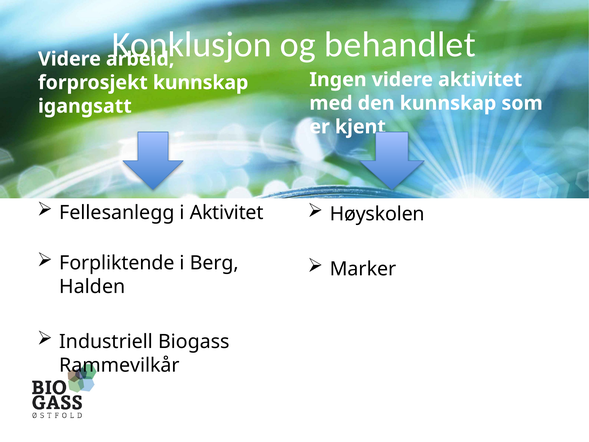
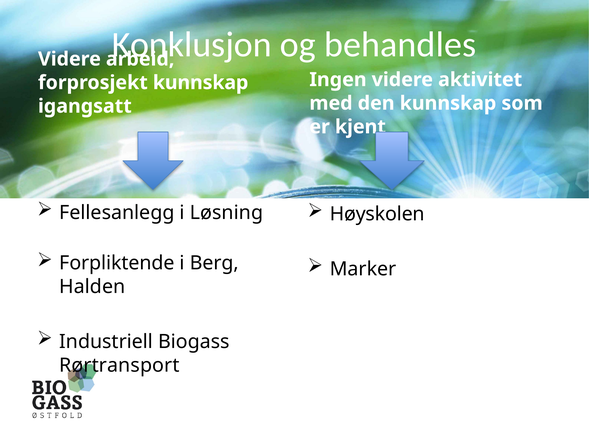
behandlet: behandlet -> behandles
i Aktivitet: Aktivitet -> Løsning
Rammevilkår: Rammevilkår -> Rørtransport
